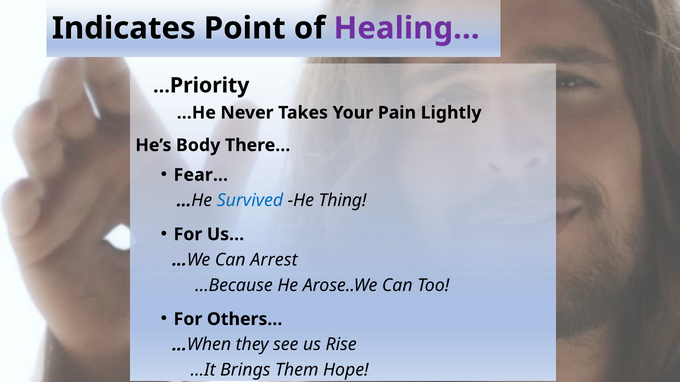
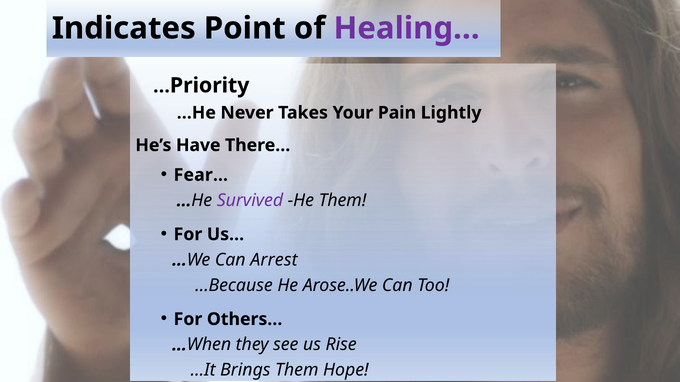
Body: Body -> Have
Survived colour: blue -> purple
He Thing: Thing -> Them
